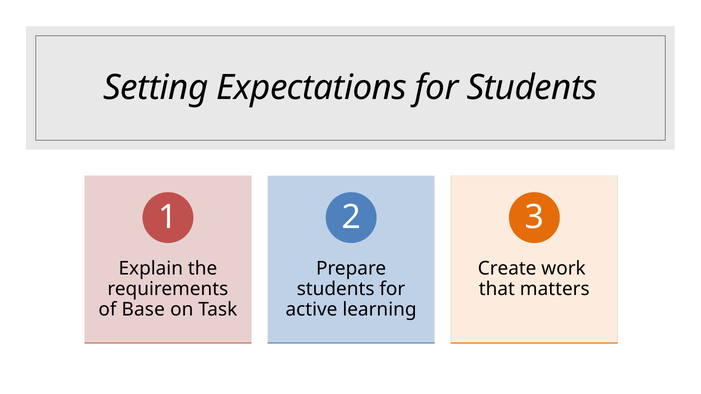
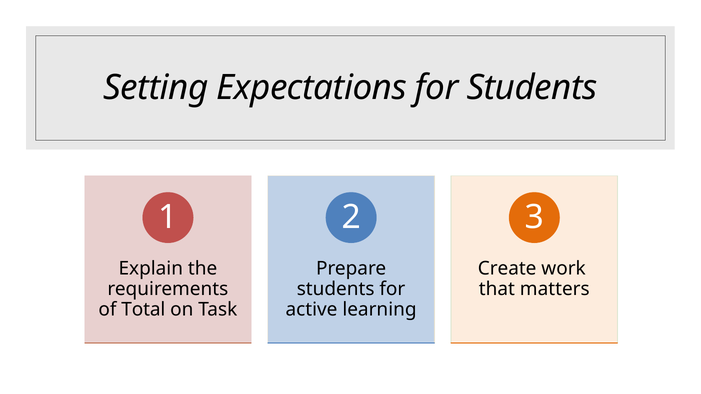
Base: Base -> Total
